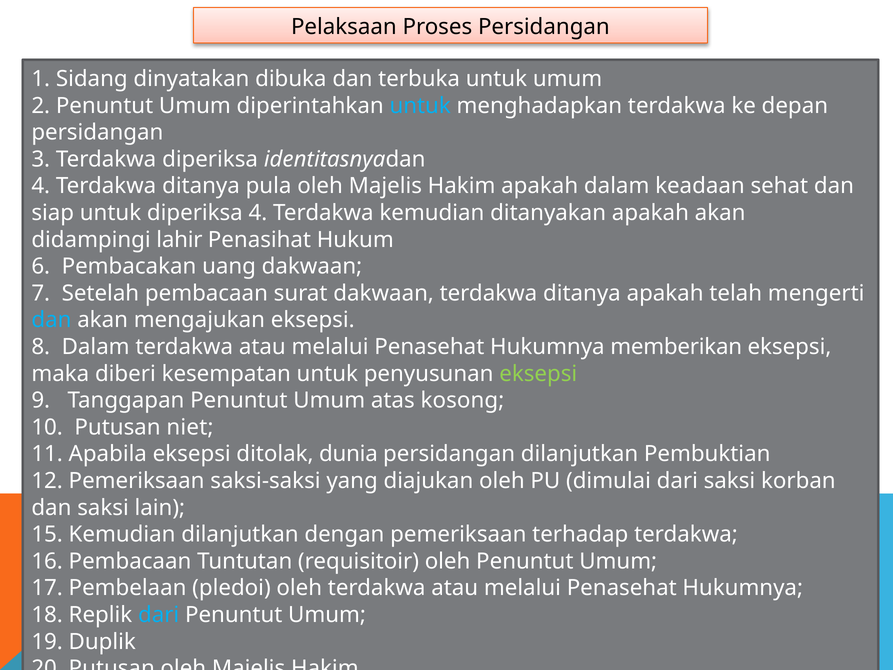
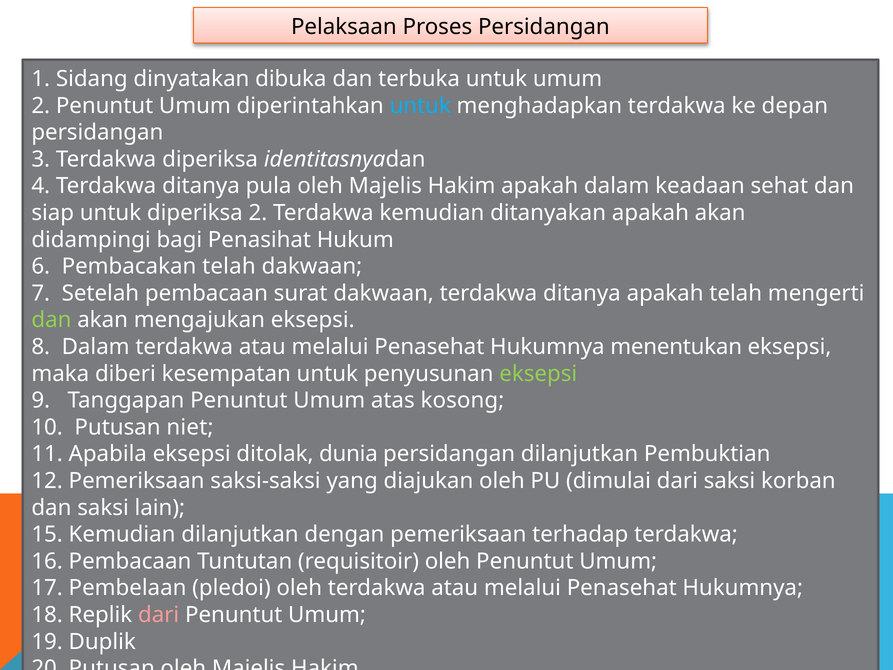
diperiksa 4: 4 -> 2
lahir: lahir -> bagi
Pembacakan uang: uang -> telah
dan at (51, 320) colour: light blue -> light green
memberikan: memberikan -> menentukan
dari at (159, 615) colour: light blue -> pink
